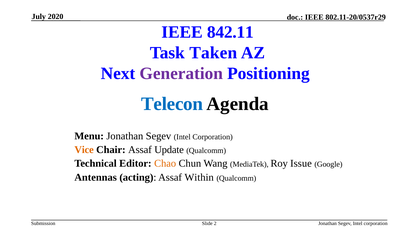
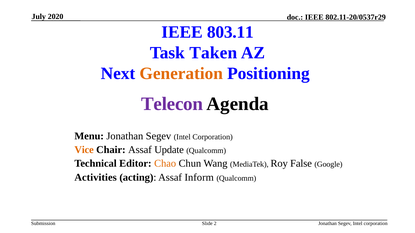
842.11: 842.11 -> 803.11
Generation colour: purple -> orange
Telecon colour: blue -> purple
Issue: Issue -> False
Antennas: Antennas -> Activities
Within: Within -> Inform
